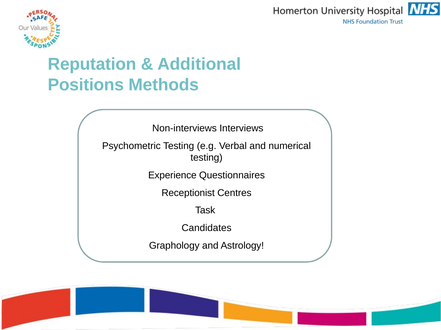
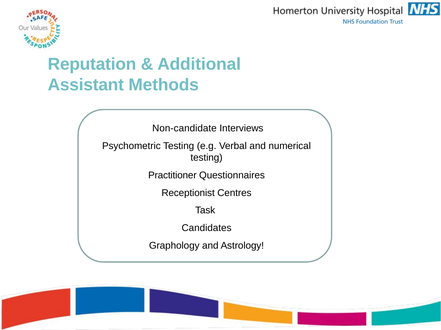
Positions: Positions -> Assistant
Non-interviews: Non-interviews -> Non-candidate
Experience: Experience -> Practitioner
